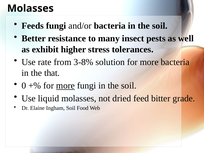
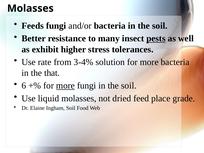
pests underline: none -> present
3-8%: 3-8% -> 3-4%
0: 0 -> 6
bitter: bitter -> place
